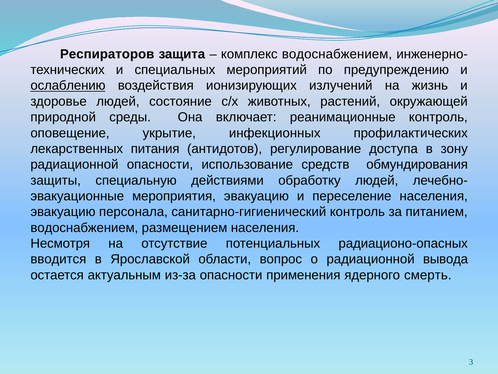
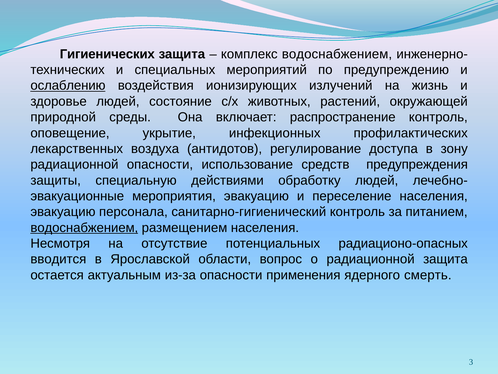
Респираторов: Респираторов -> Гигиенических
реанимационные: реанимационные -> распространение
питания: питания -> воздуха
обмундирования: обмундирования -> предупреждения
водоснабжением at (84, 227) underline: none -> present
радиационной вывода: вывода -> защита
